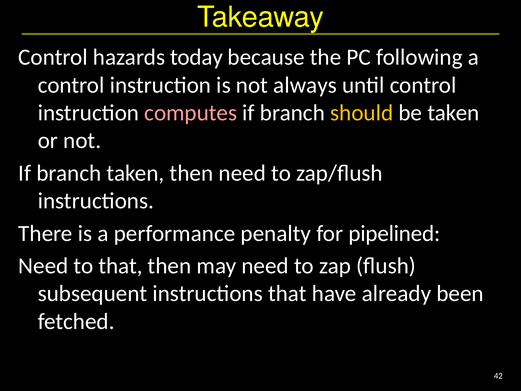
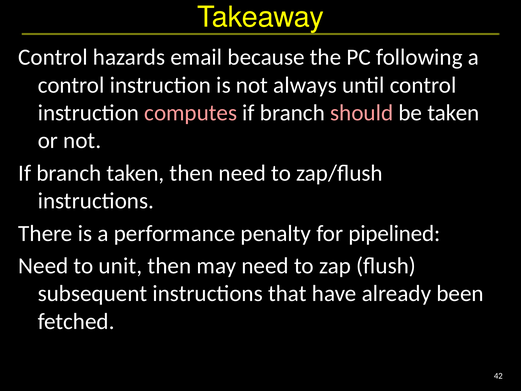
today: today -> email
should colour: yellow -> pink
to that: that -> unit
